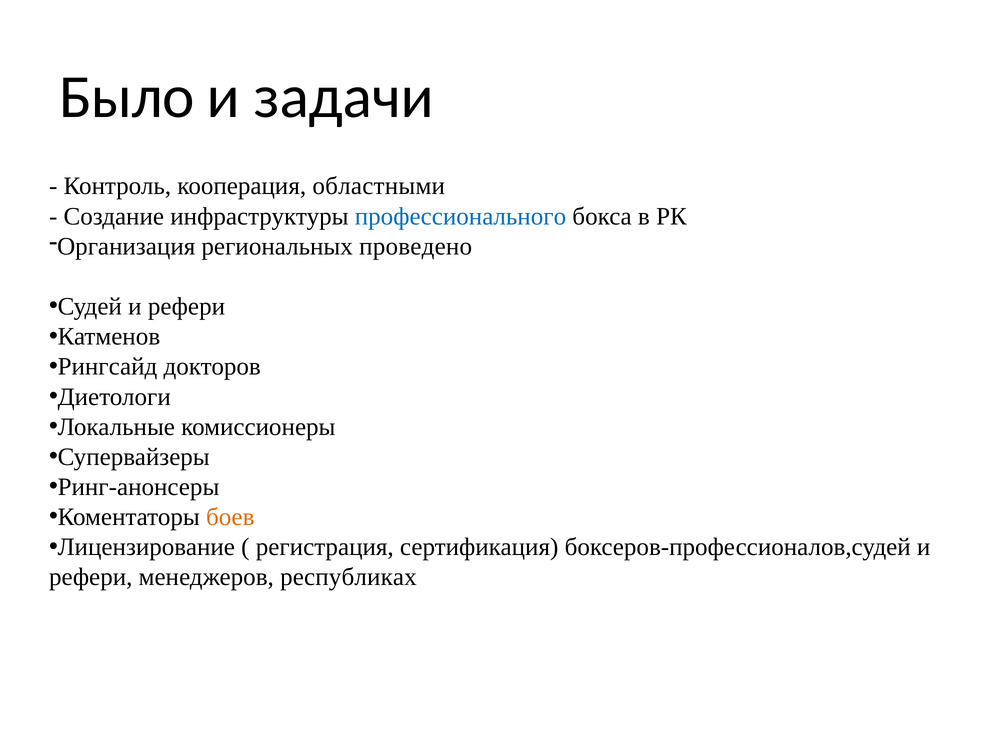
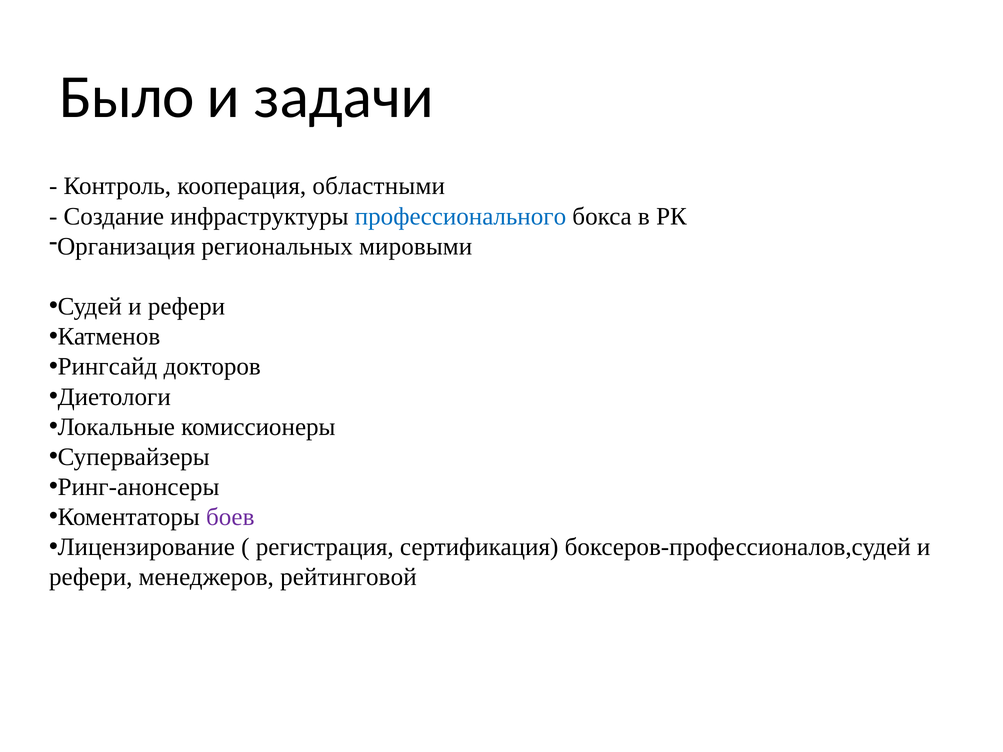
проведено: проведено -> мировыми
боев colour: orange -> purple
республиках: республиках -> рейтинговой
